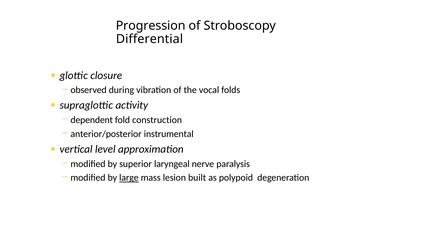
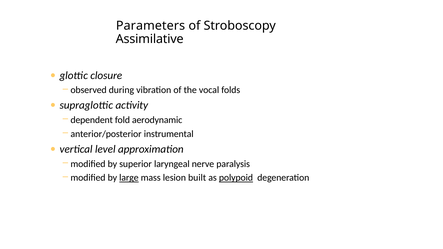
Progression: Progression -> Parameters
Differential: Differential -> Assimilative
construction: construction -> aerodynamic
polypoid underline: none -> present
